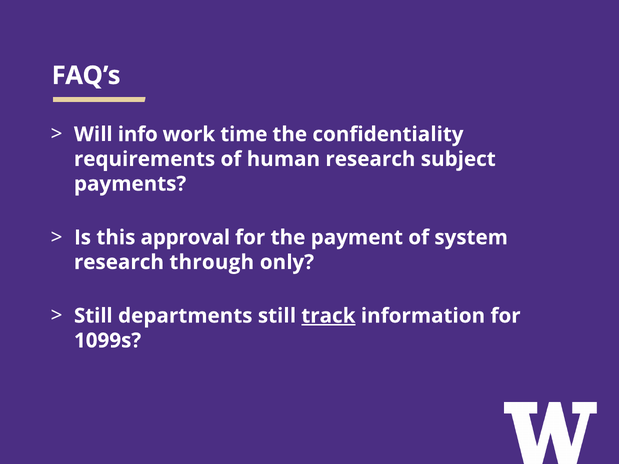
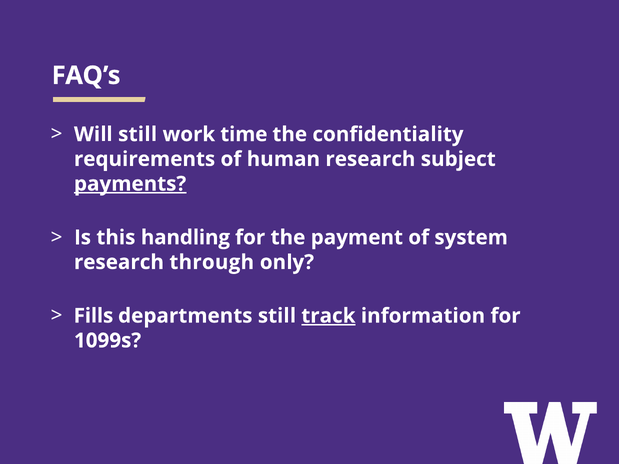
Will info: info -> still
payments underline: none -> present
approval: approval -> handling
Still at (93, 316): Still -> Fills
